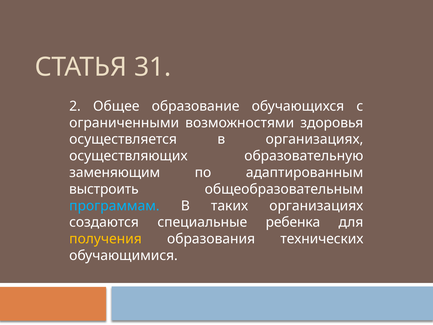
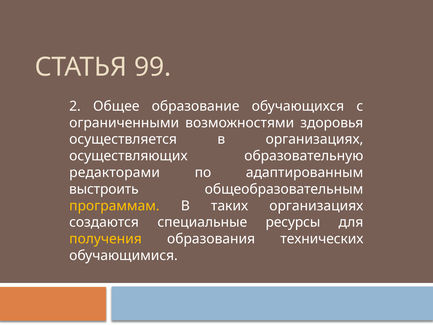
31: 31 -> 99
заменяющим: заменяющим -> редакторами
программам colour: light blue -> yellow
ребенка: ребенка -> ресурсы
